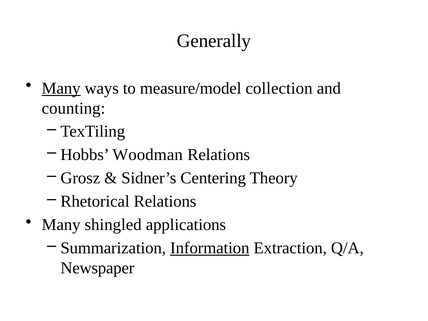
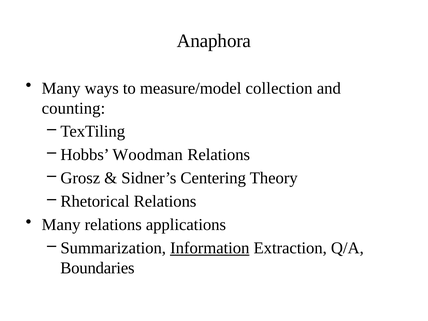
Generally: Generally -> Anaphora
Many at (61, 88) underline: present -> none
Many shingled: shingled -> relations
Newspaper: Newspaper -> Boundaries
